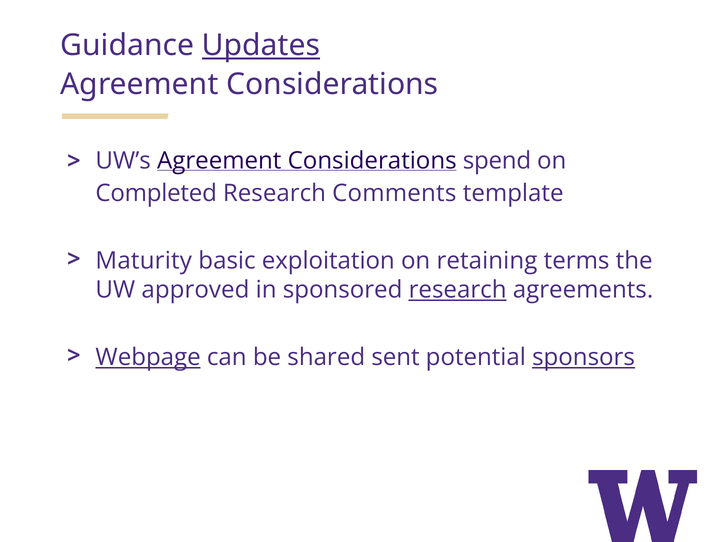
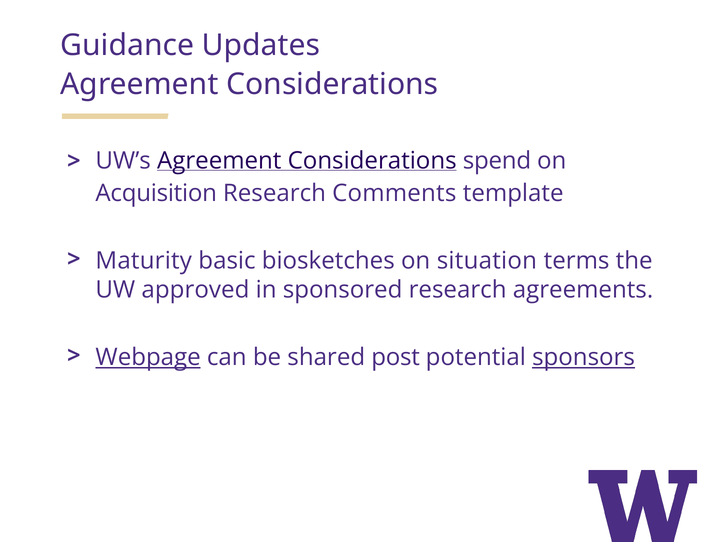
Updates underline: present -> none
Completed: Completed -> Acquisition
exploitation: exploitation -> biosketches
retaining: retaining -> situation
research at (458, 290) underline: present -> none
sent: sent -> post
